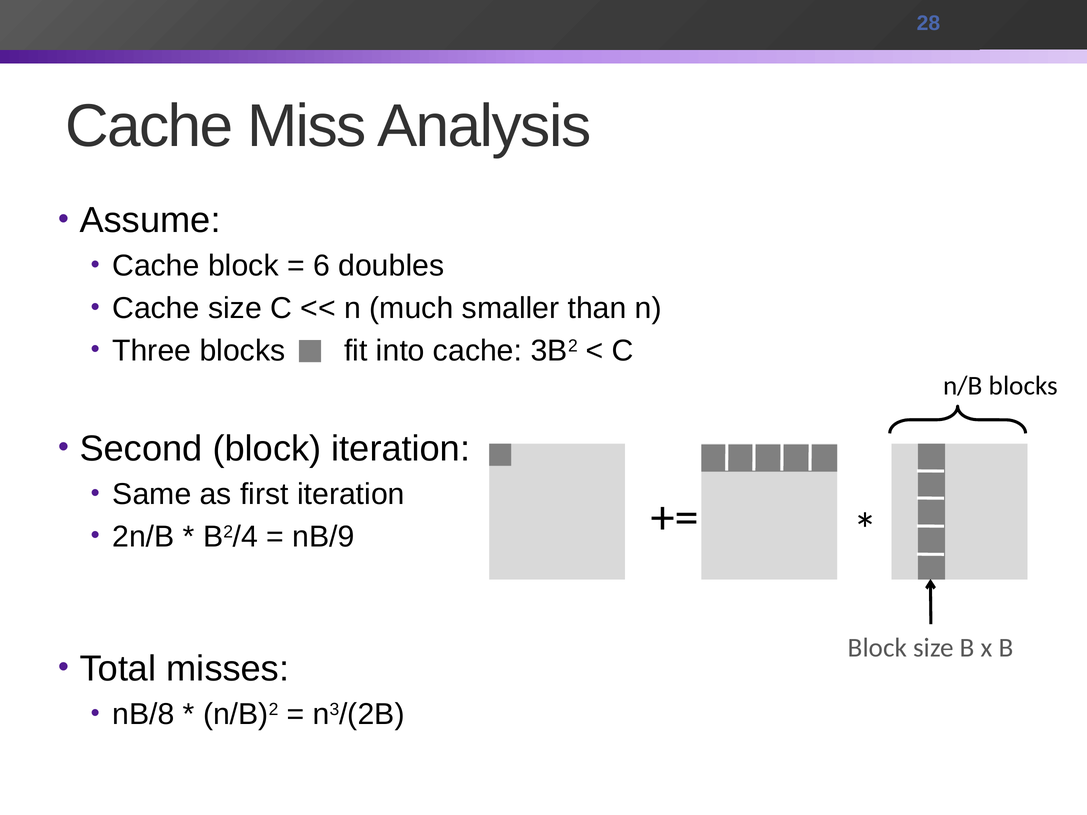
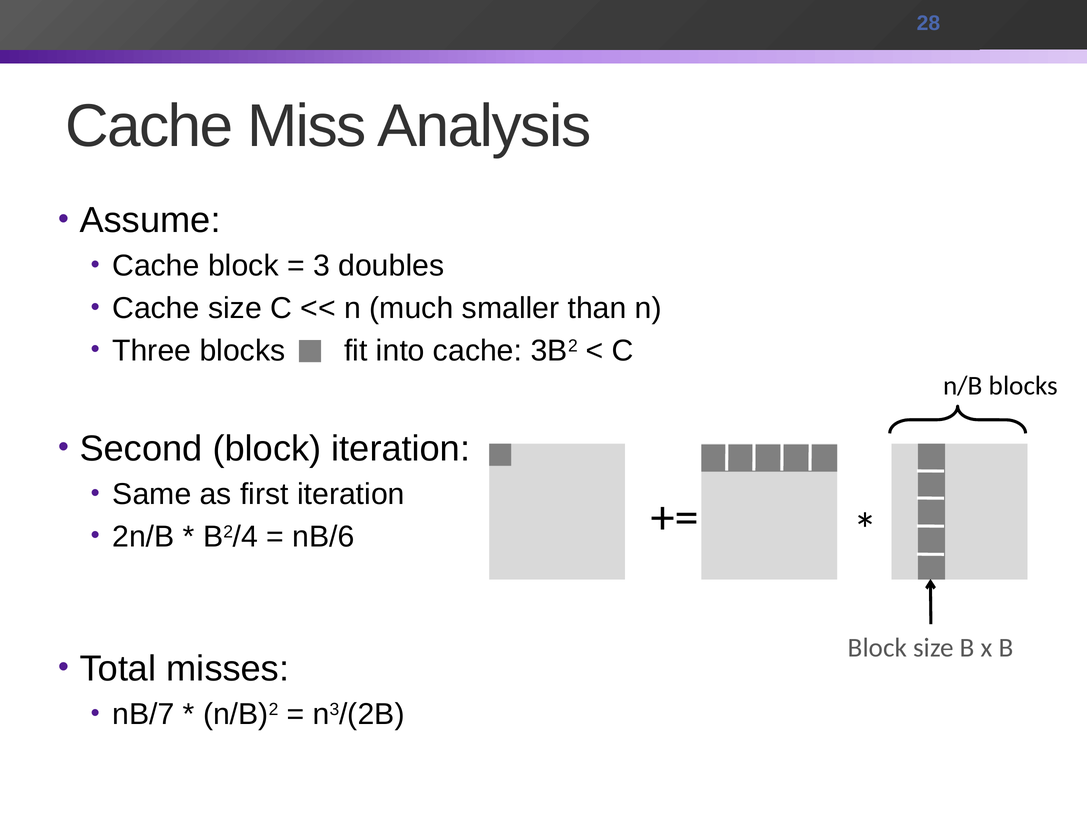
6: 6 -> 3
nB/9: nB/9 -> nB/6
nB/8: nB/8 -> nB/7
